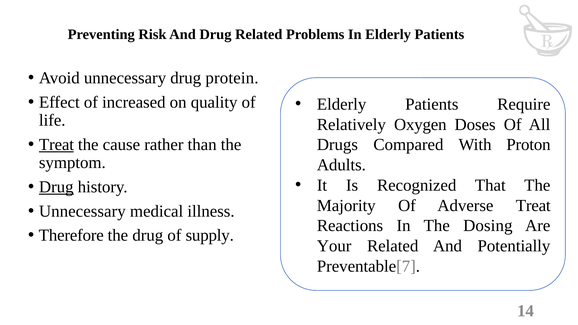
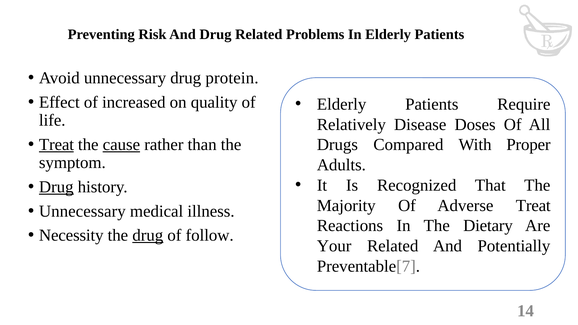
Oxygen: Oxygen -> Disease
cause underline: none -> present
Proton: Proton -> Proper
Dosing: Dosing -> Dietary
Therefore: Therefore -> Necessity
drug at (148, 235) underline: none -> present
supply: supply -> follow
